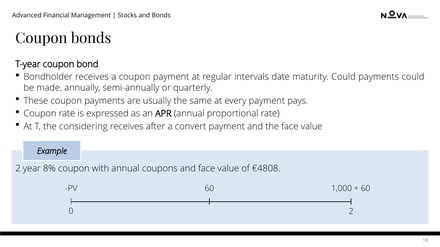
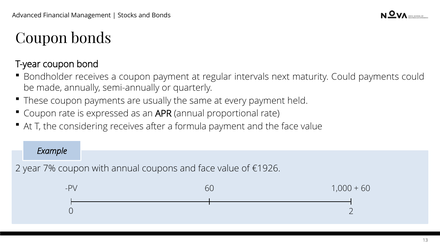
date: date -> next
pays: pays -> held
convert: convert -> formula
8%: 8% -> 7%
€4808: €4808 -> €1926
